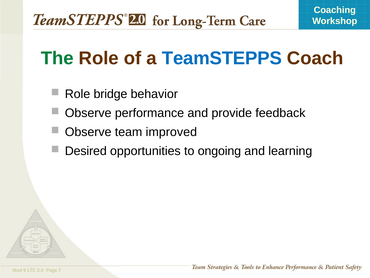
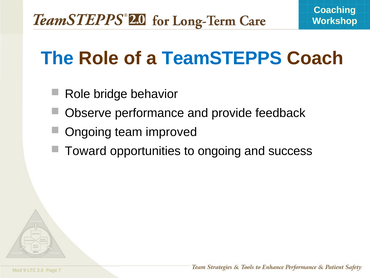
The colour: green -> blue
Observe at (88, 132): Observe -> Ongoing
Desired: Desired -> Toward
learning: learning -> success
